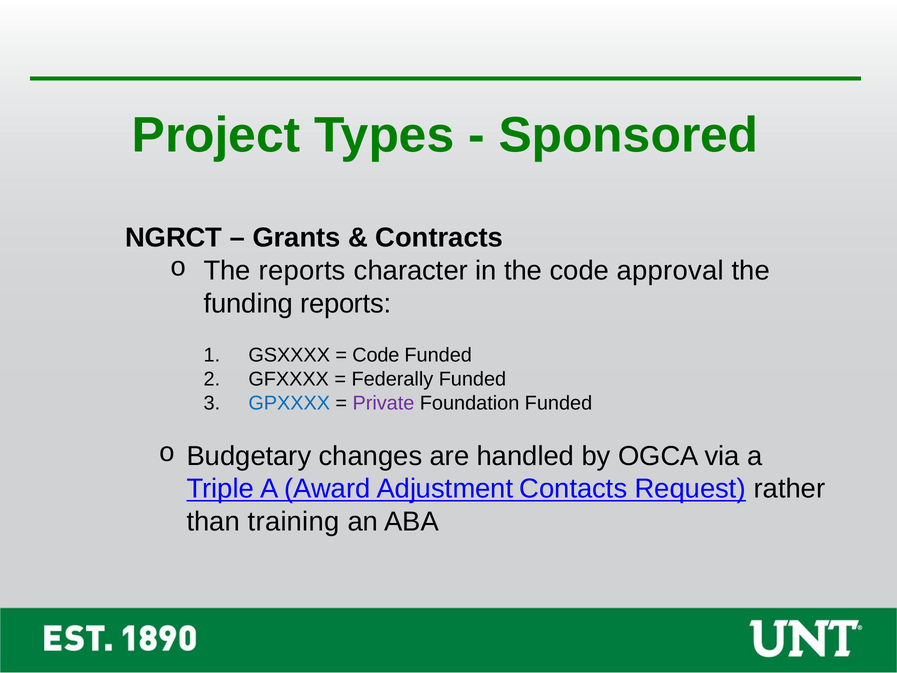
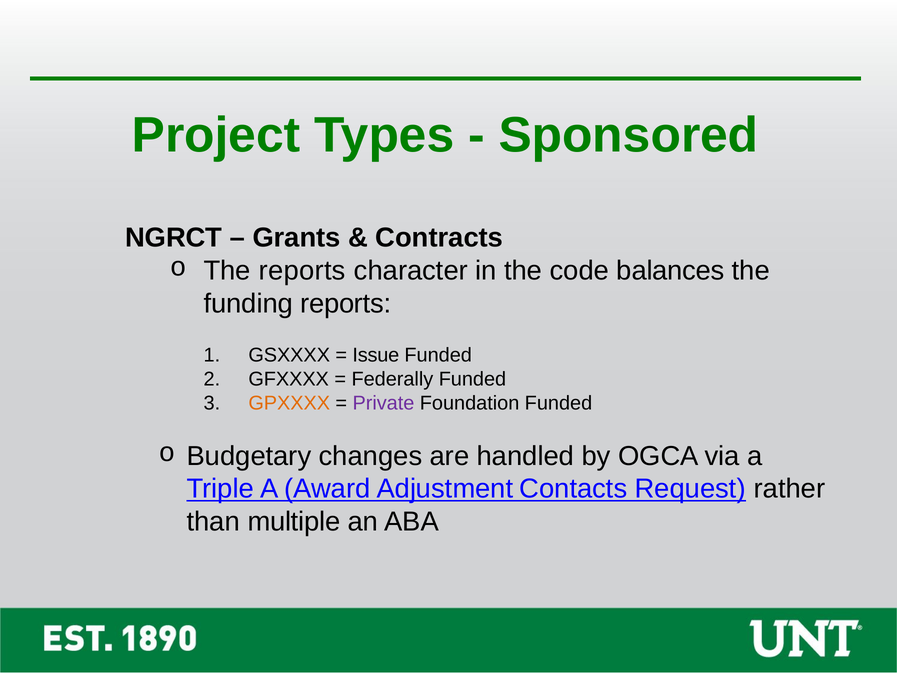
approval: approval -> balances
Code at (376, 355): Code -> Issue
GPXXXX colour: blue -> orange
training: training -> multiple
